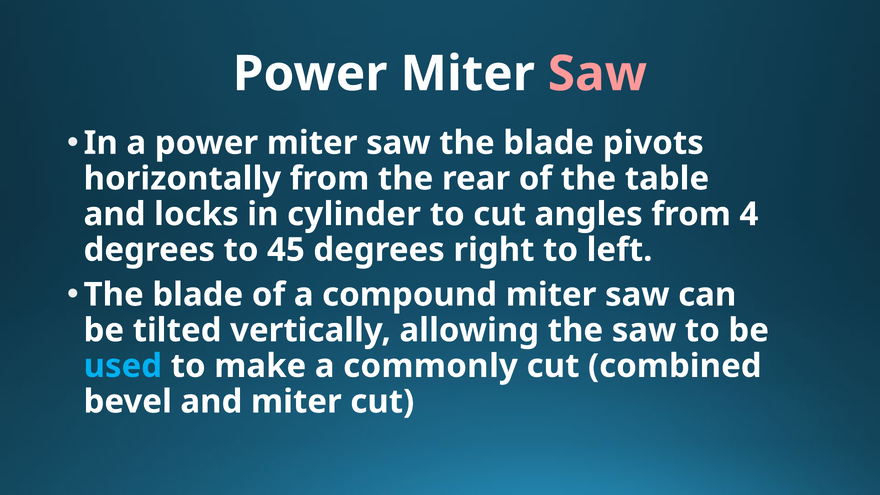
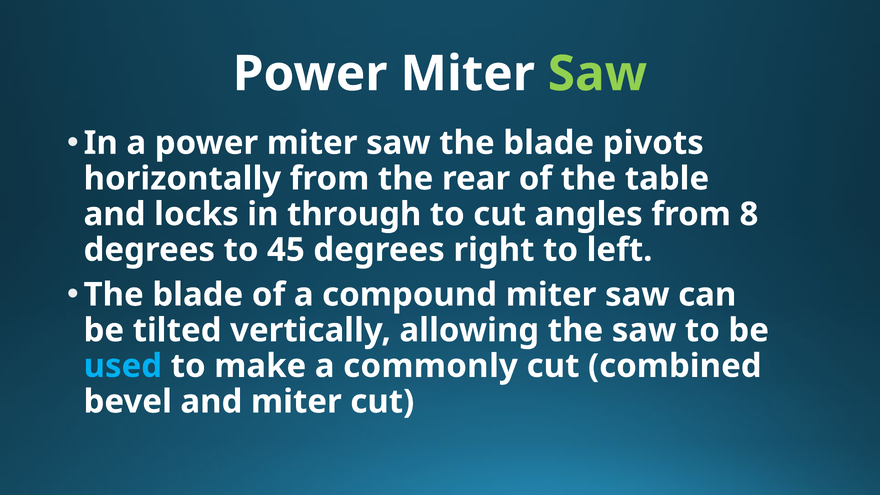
Saw at (597, 74) colour: pink -> light green
cylinder: cylinder -> through
4: 4 -> 8
